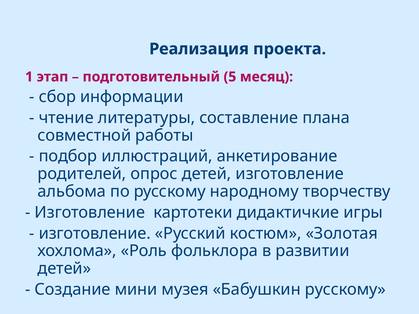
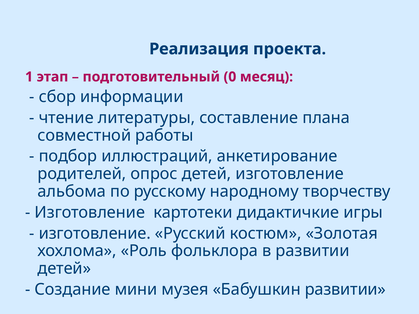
5: 5 -> 0
Бабушкин русскому: русскому -> развитии
